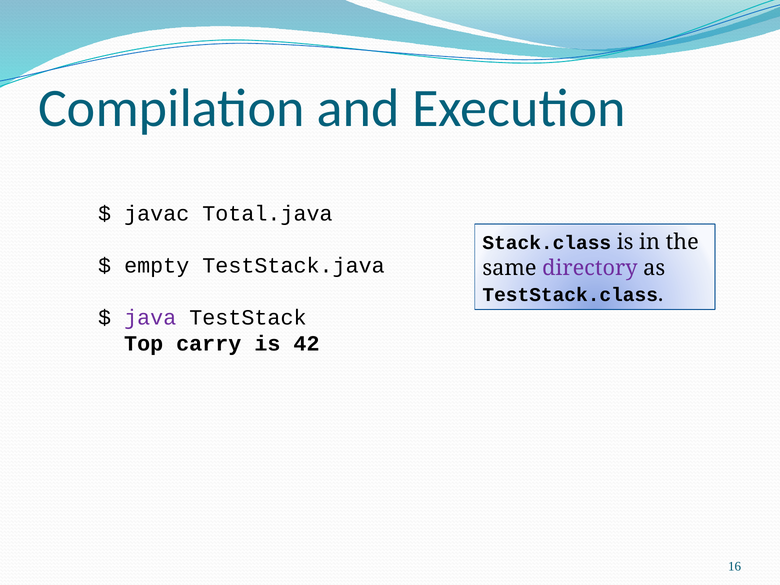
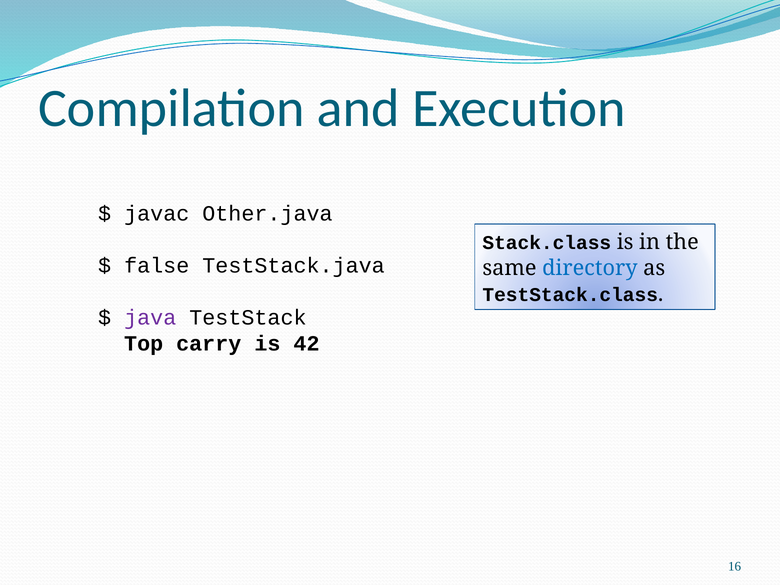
Total.java: Total.java -> Other.java
empty: empty -> false
directory colour: purple -> blue
